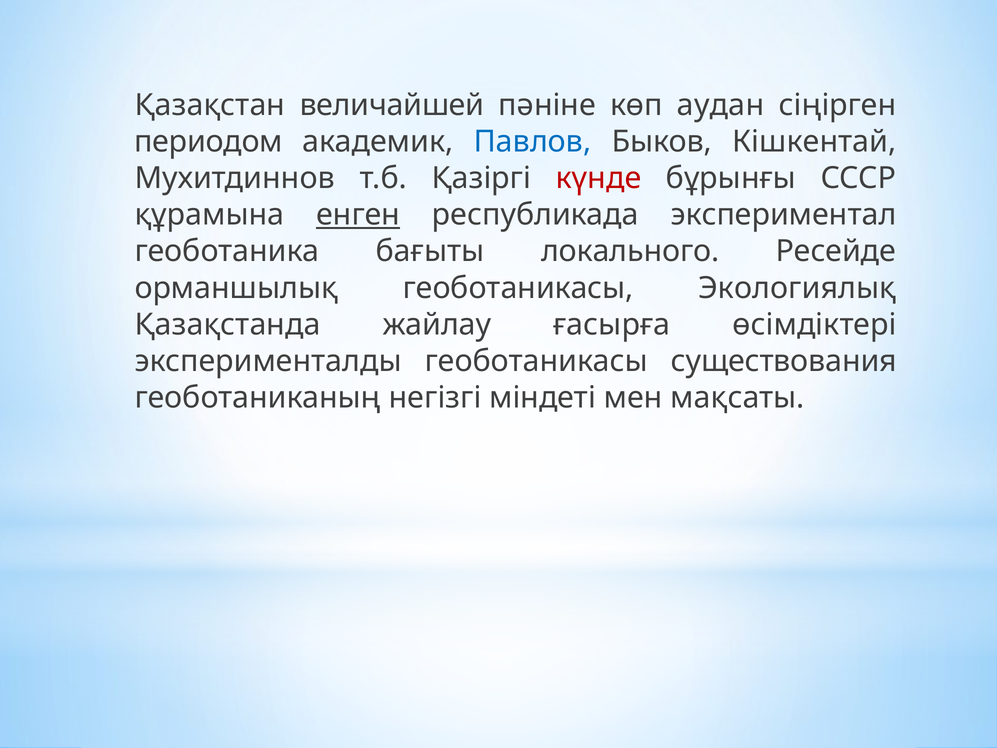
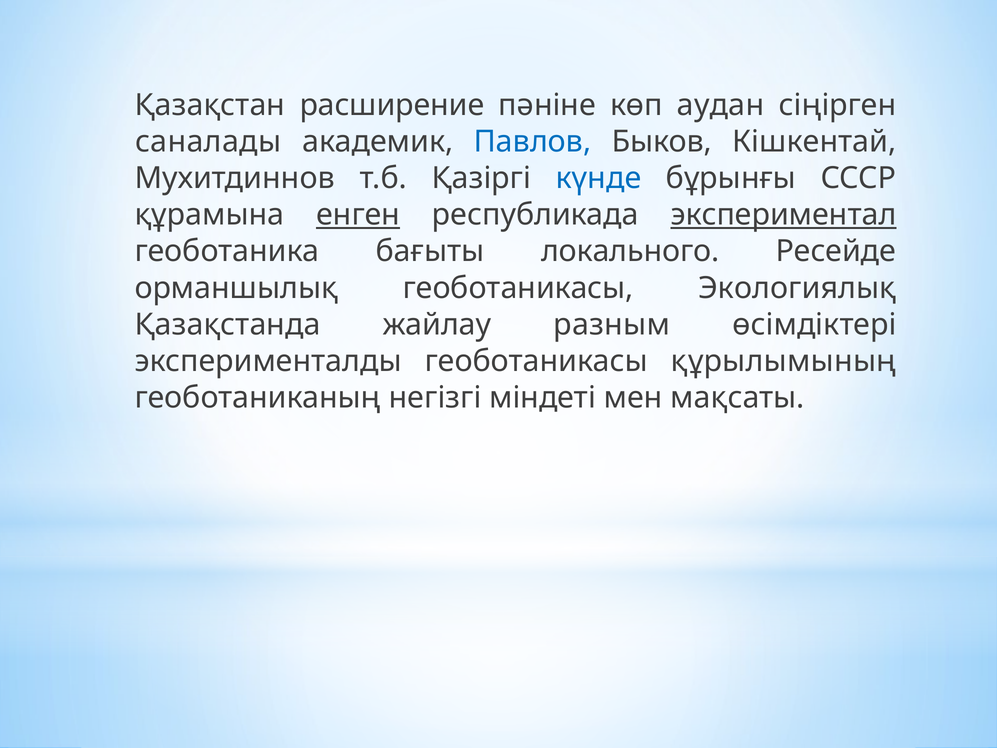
величайшей: величайшей -> расширение
периодом: периодом -> саналады
күнде colour: red -> blue
экспериментал underline: none -> present
ғасырға: ғасырға -> разным
существования: существования -> құрылымының
